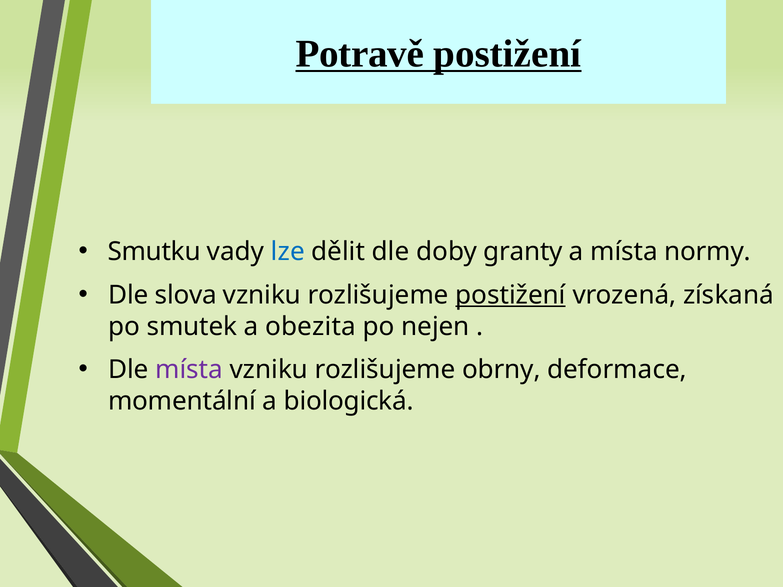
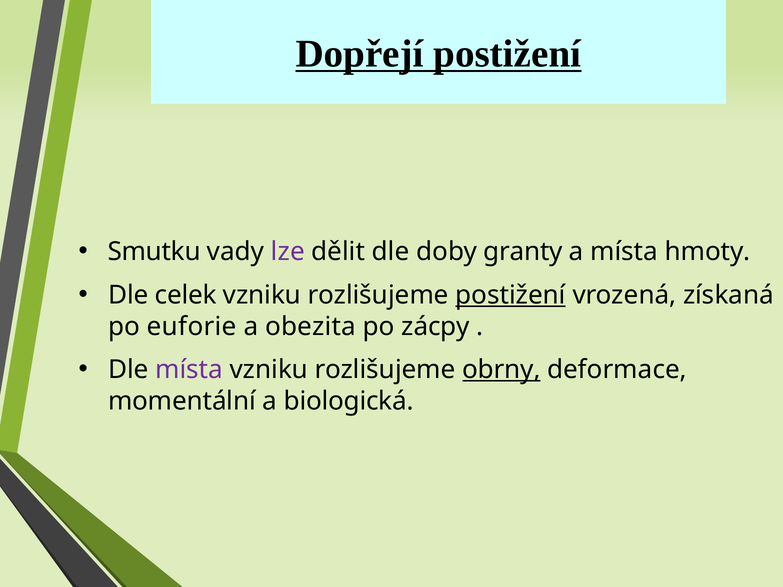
Potravě: Potravě -> Dopřejí
lze colour: blue -> purple
normy: normy -> hmoty
slova: slova -> celek
smutek: smutek -> euforie
nejen: nejen -> zácpy
obrny underline: none -> present
